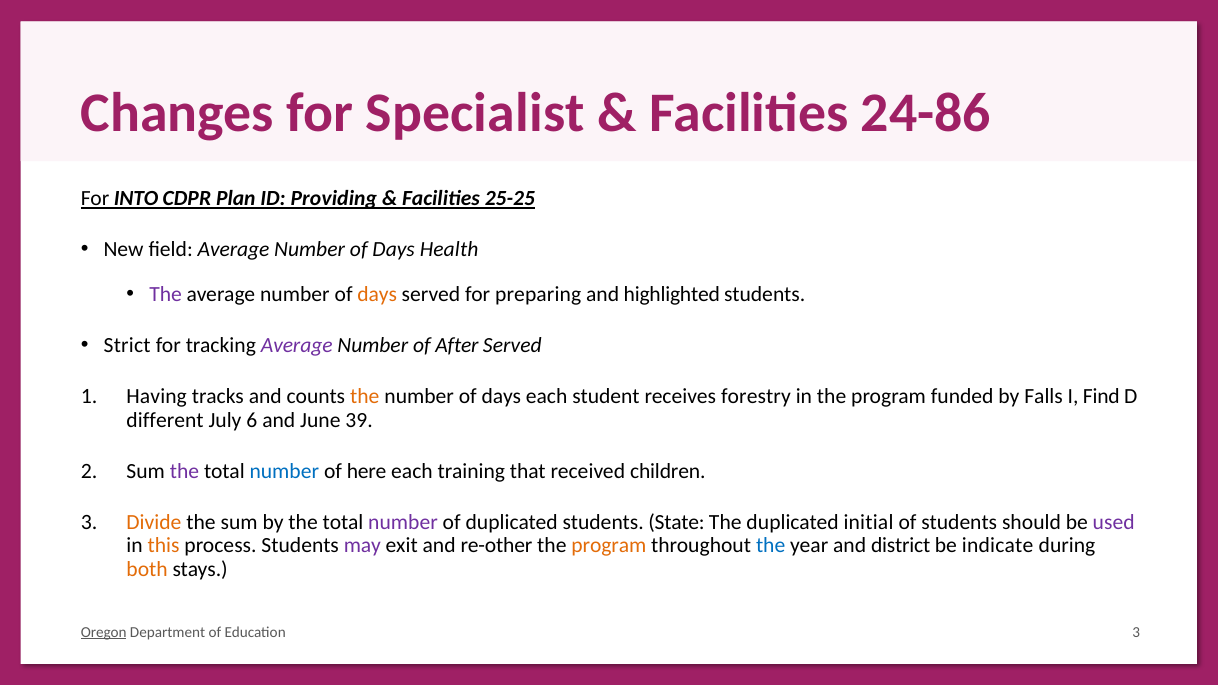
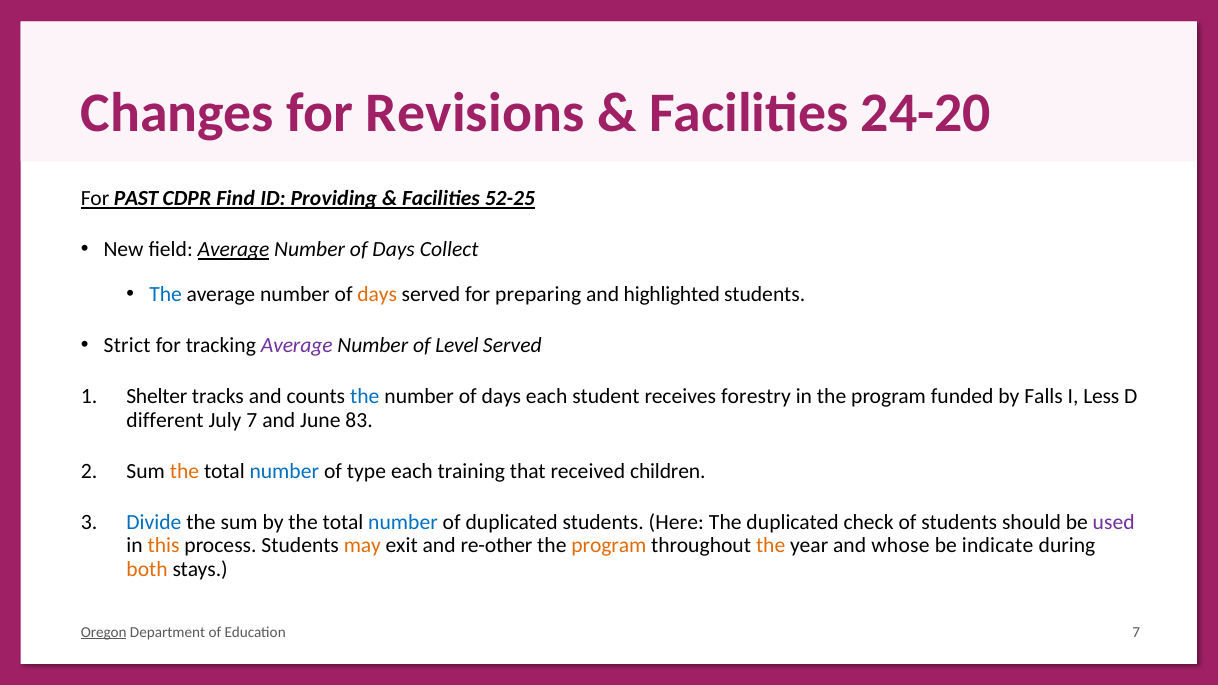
Specialist: Specialist -> Revisions
24-86: 24-86 -> 24-20
INTO: INTO -> PAST
Plan: Plan -> Find
25-25: 25-25 -> 52-25
Average at (234, 250) underline: none -> present
Health: Health -> Collect
The at (166, 295) colour: purple -> blue
After: After -> Level
Having: Having -> Shelter
the at (365, 397) colour: orange -> blue
Find: Find -> Less
July 6: 6 -> 7
39: 39 -> 83
the at (184, 471) colour: purple -> orange
here: here -> type
Divide colour: orange -> blue
number at (403, 523) colour: purple -> blue
State: State -> Here
initial: initial -> check
may colour: purple -> orange
the at (771, 546) colour: blue -> orange
district: district -> whose
Education 3: 3 -> 7
